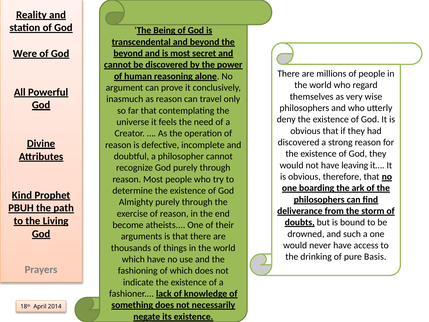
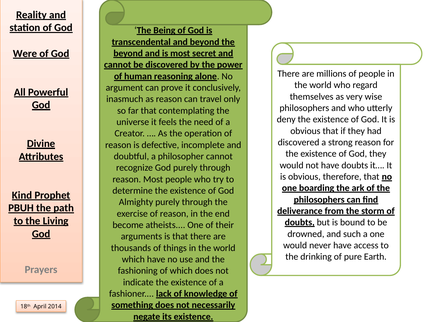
have leaving: leaving -> doubts
Basis: Basis -> Earth
